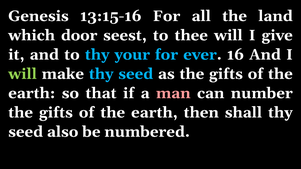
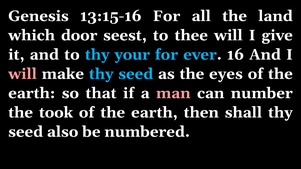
will at (23, 74) colour: light green -> pink
as the gifts: gifts -> eyes
gifts at (56, 113): gifts -> took
